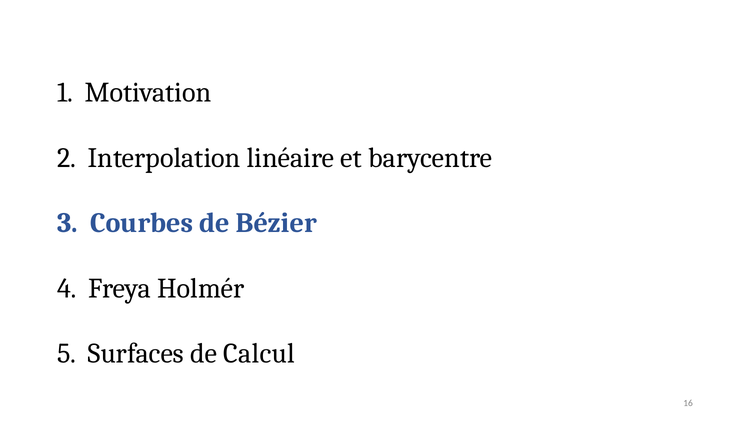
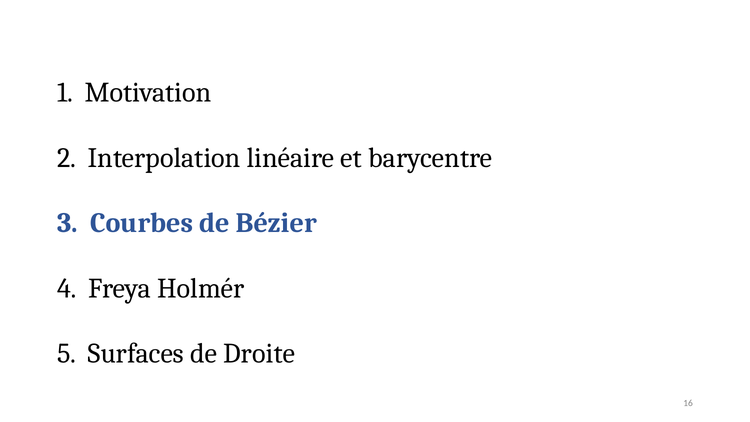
Calcul: Calcul -> Droite
